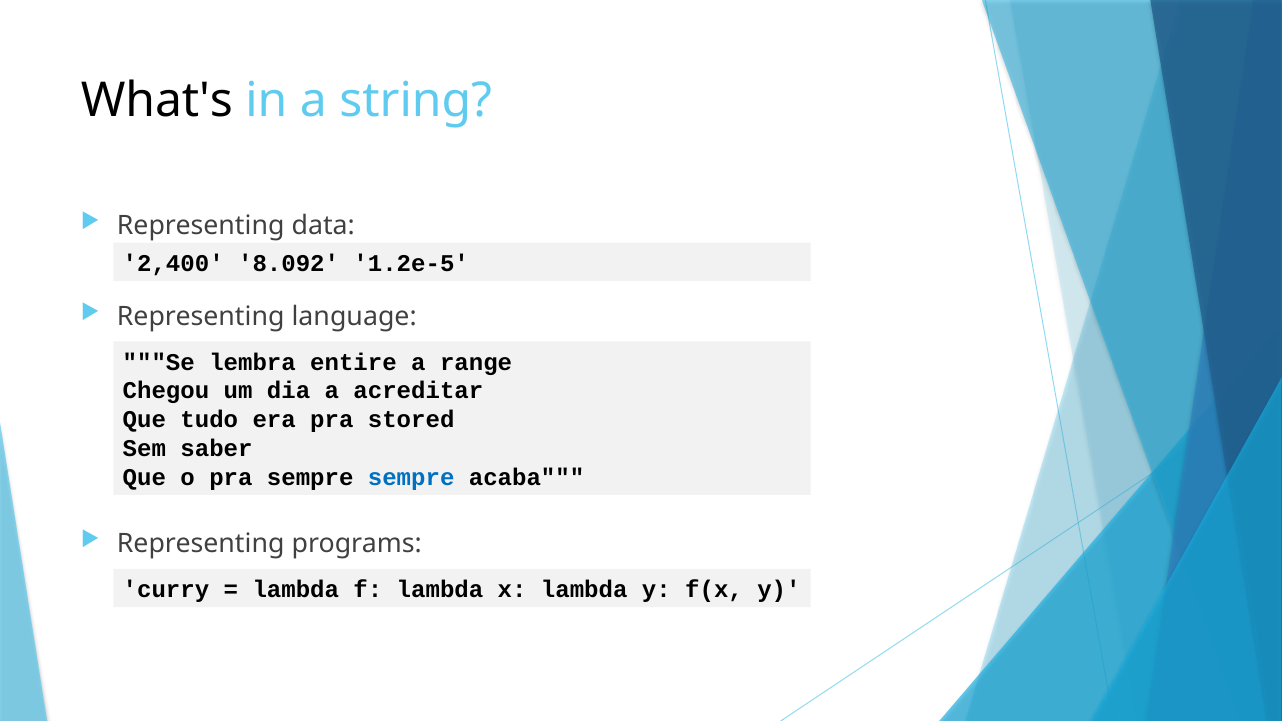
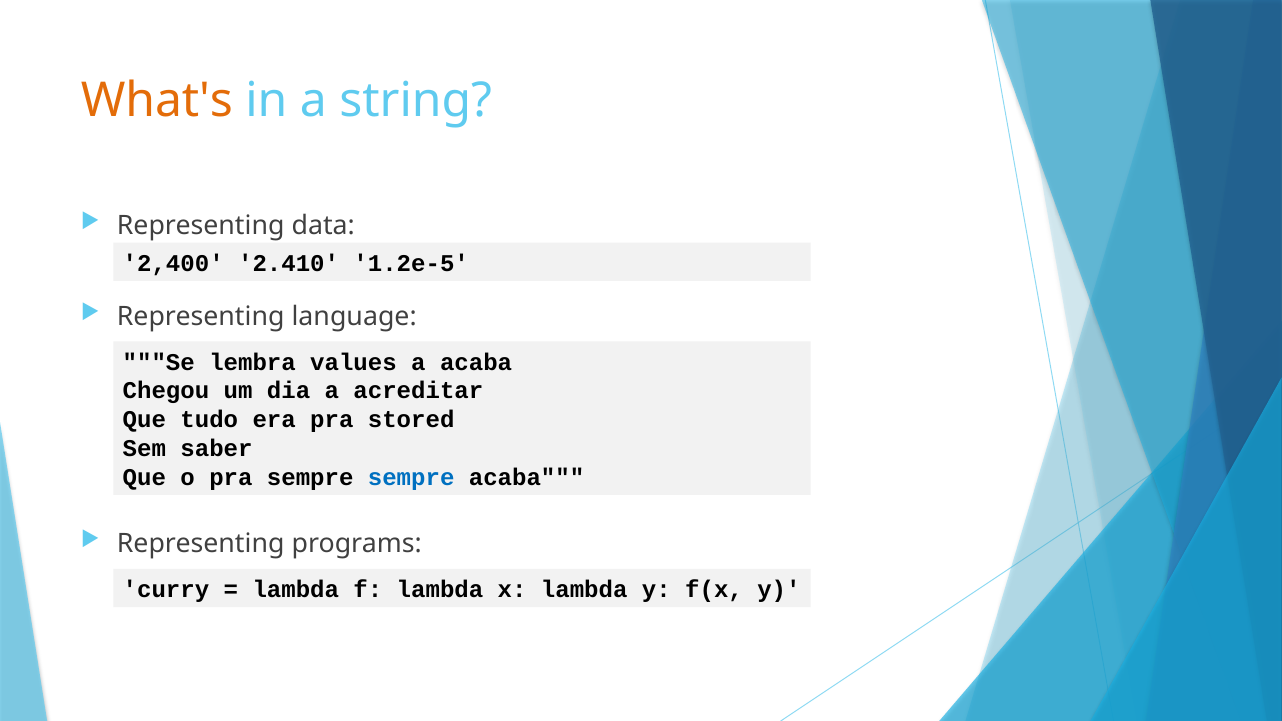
What's colour: black -> orange
8.092: 8.092 -> 2.410
entire: entire -> values
a range: range -> acaba
